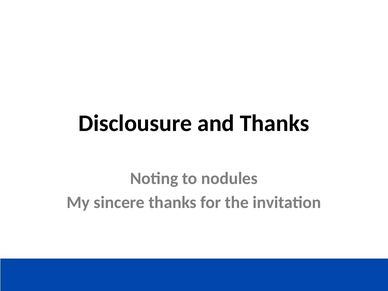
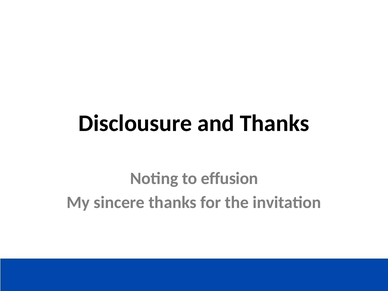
nodules: nodules -> effusion
